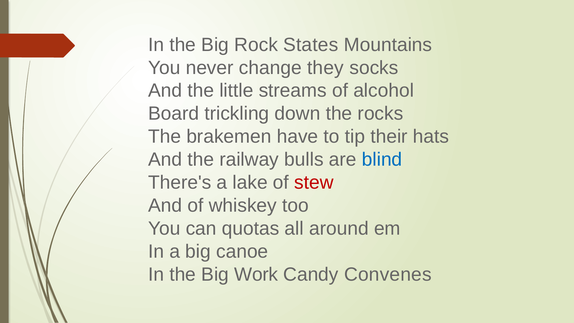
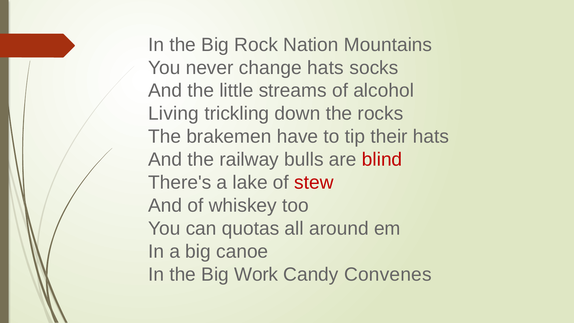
States: States -> Nation
change they: they -> hats
Board: Board -> Living
blind colour: blue -> red
